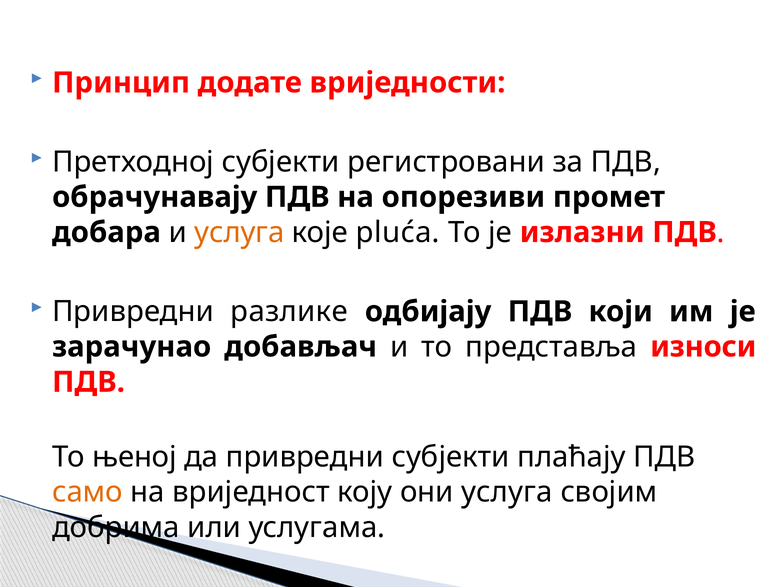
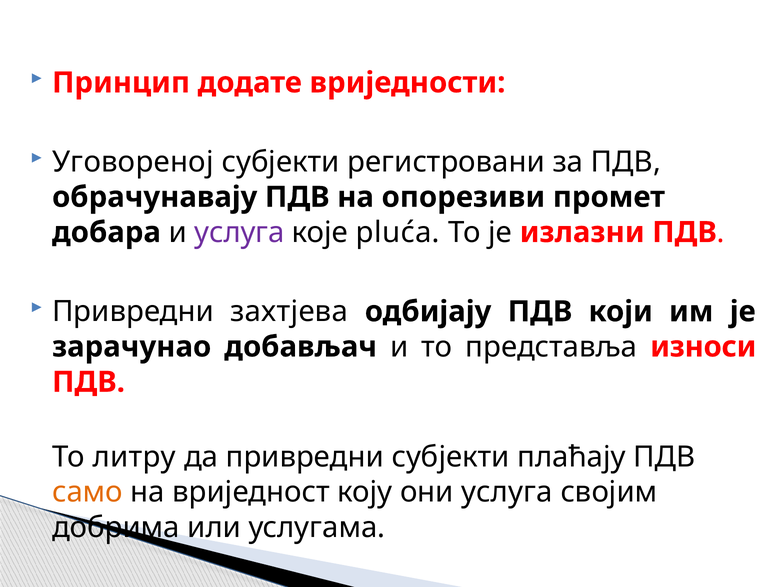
Претходној: Претходној -> Уговореној
услуга at (239, 232) colour: orange -> purple
разлике: разлике -> захтјева
њеној: њеној -> литру
